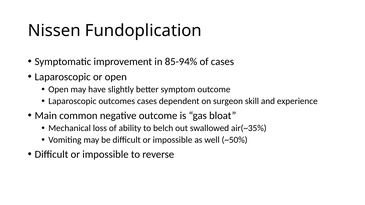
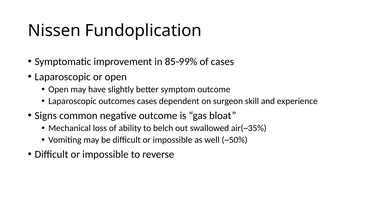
85-94%: 85-94% -> 85-99%
Main: Main -> Signs
